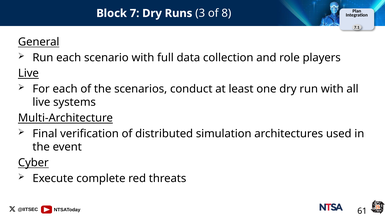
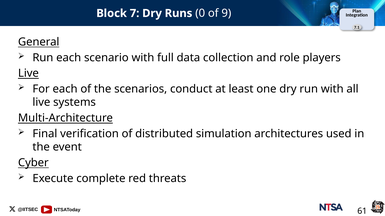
3: 3 -> 0
8: 8 -> 9
